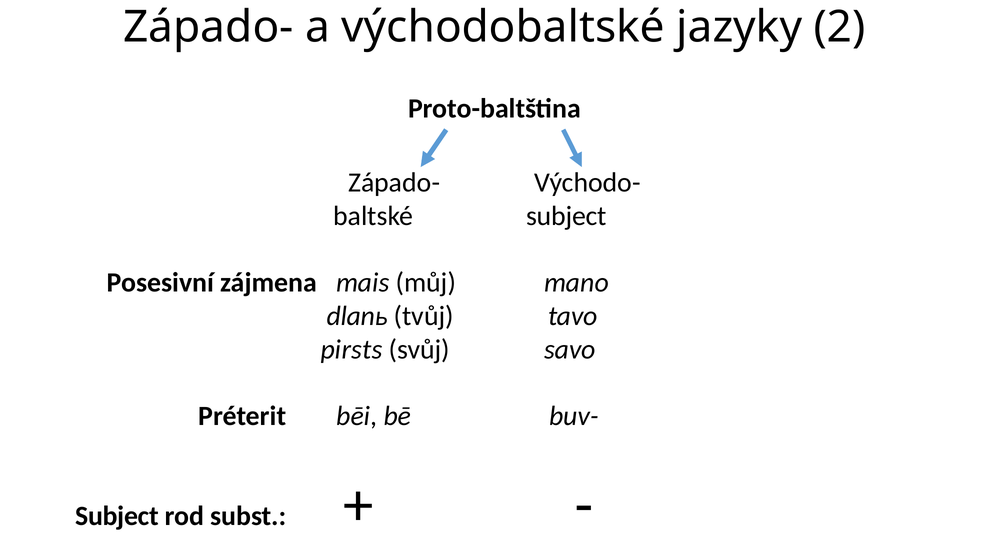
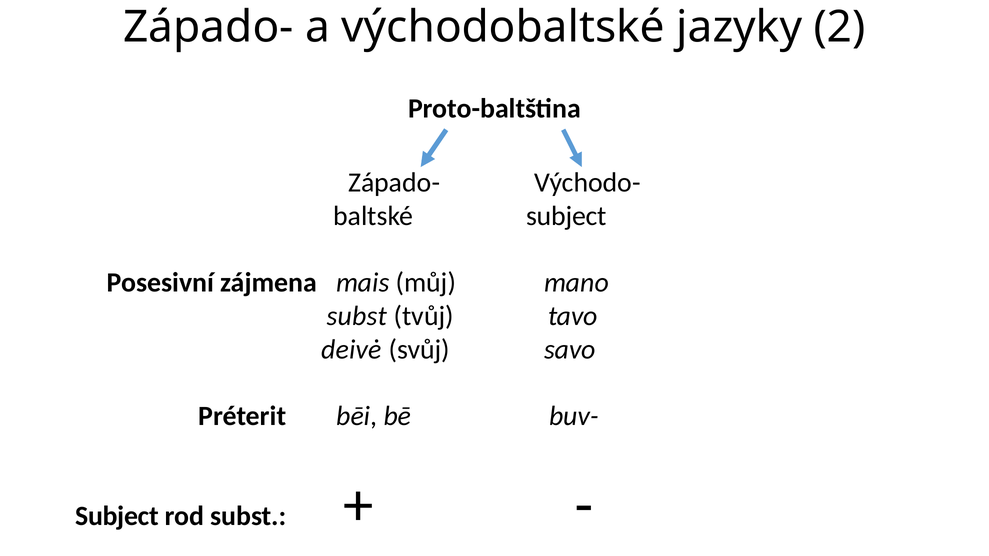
dlanь at (357, 316): dlanь -> subst
pirsts: pirsts -> deivė
